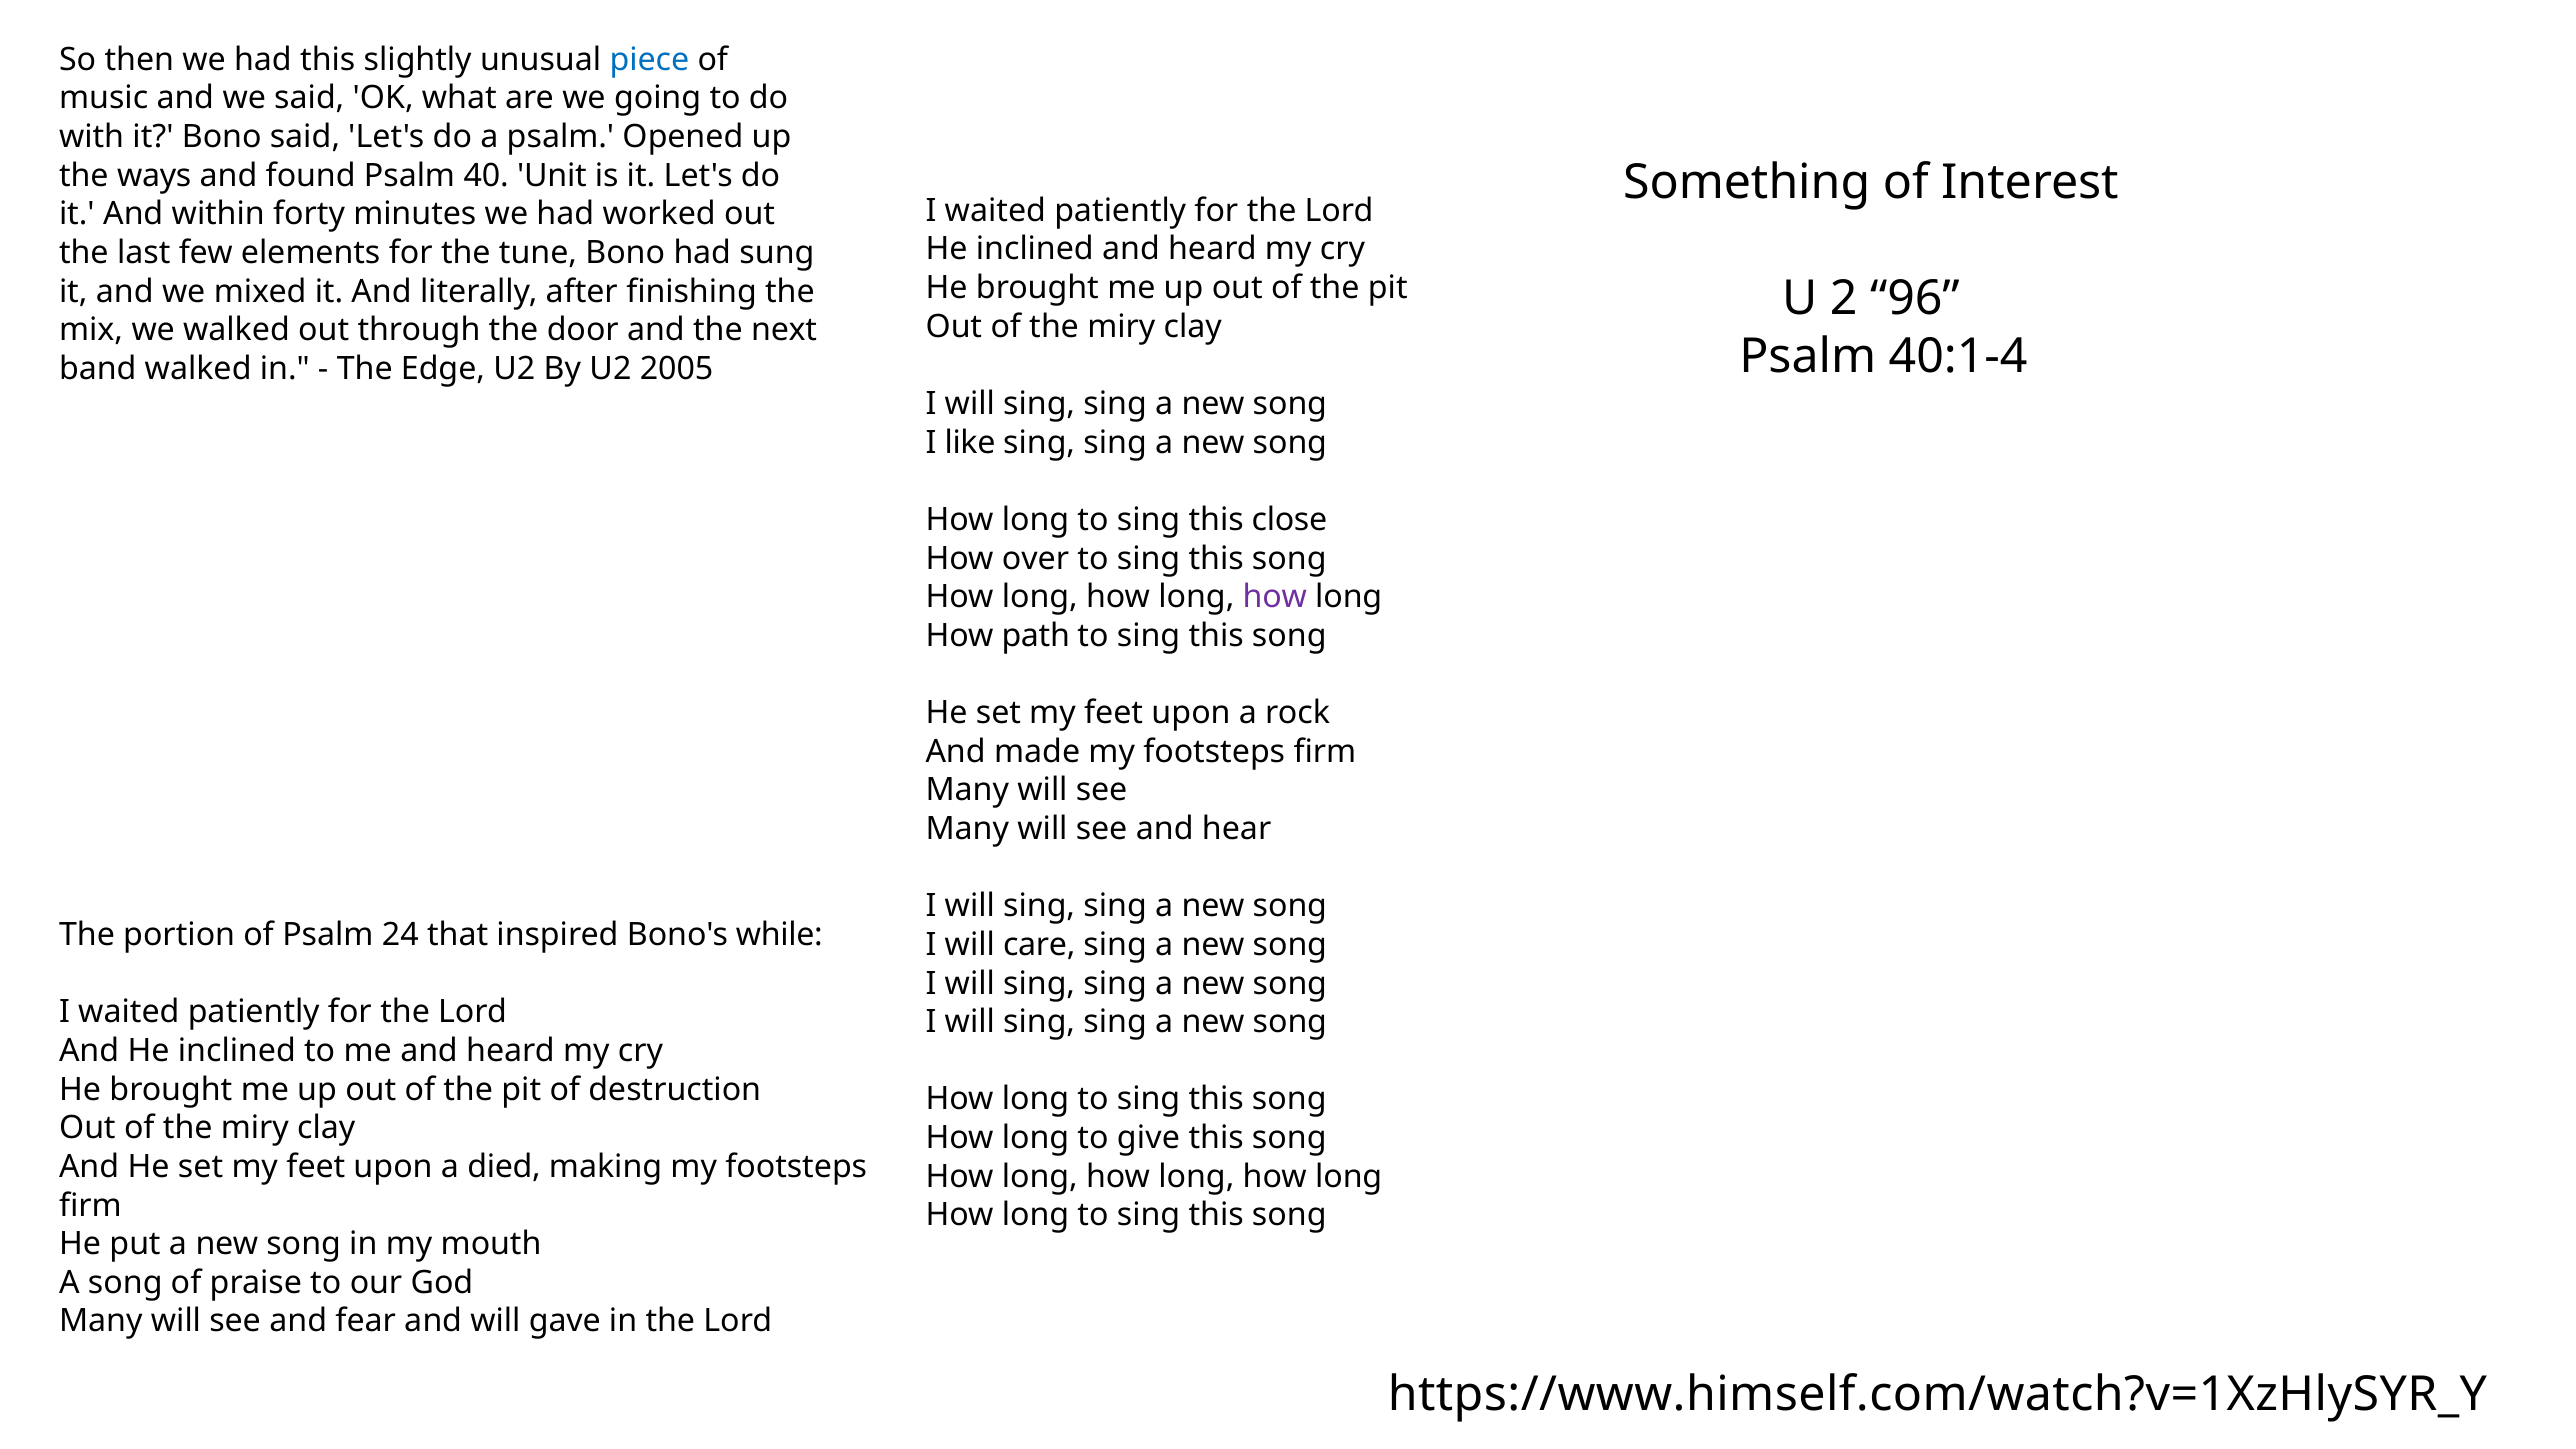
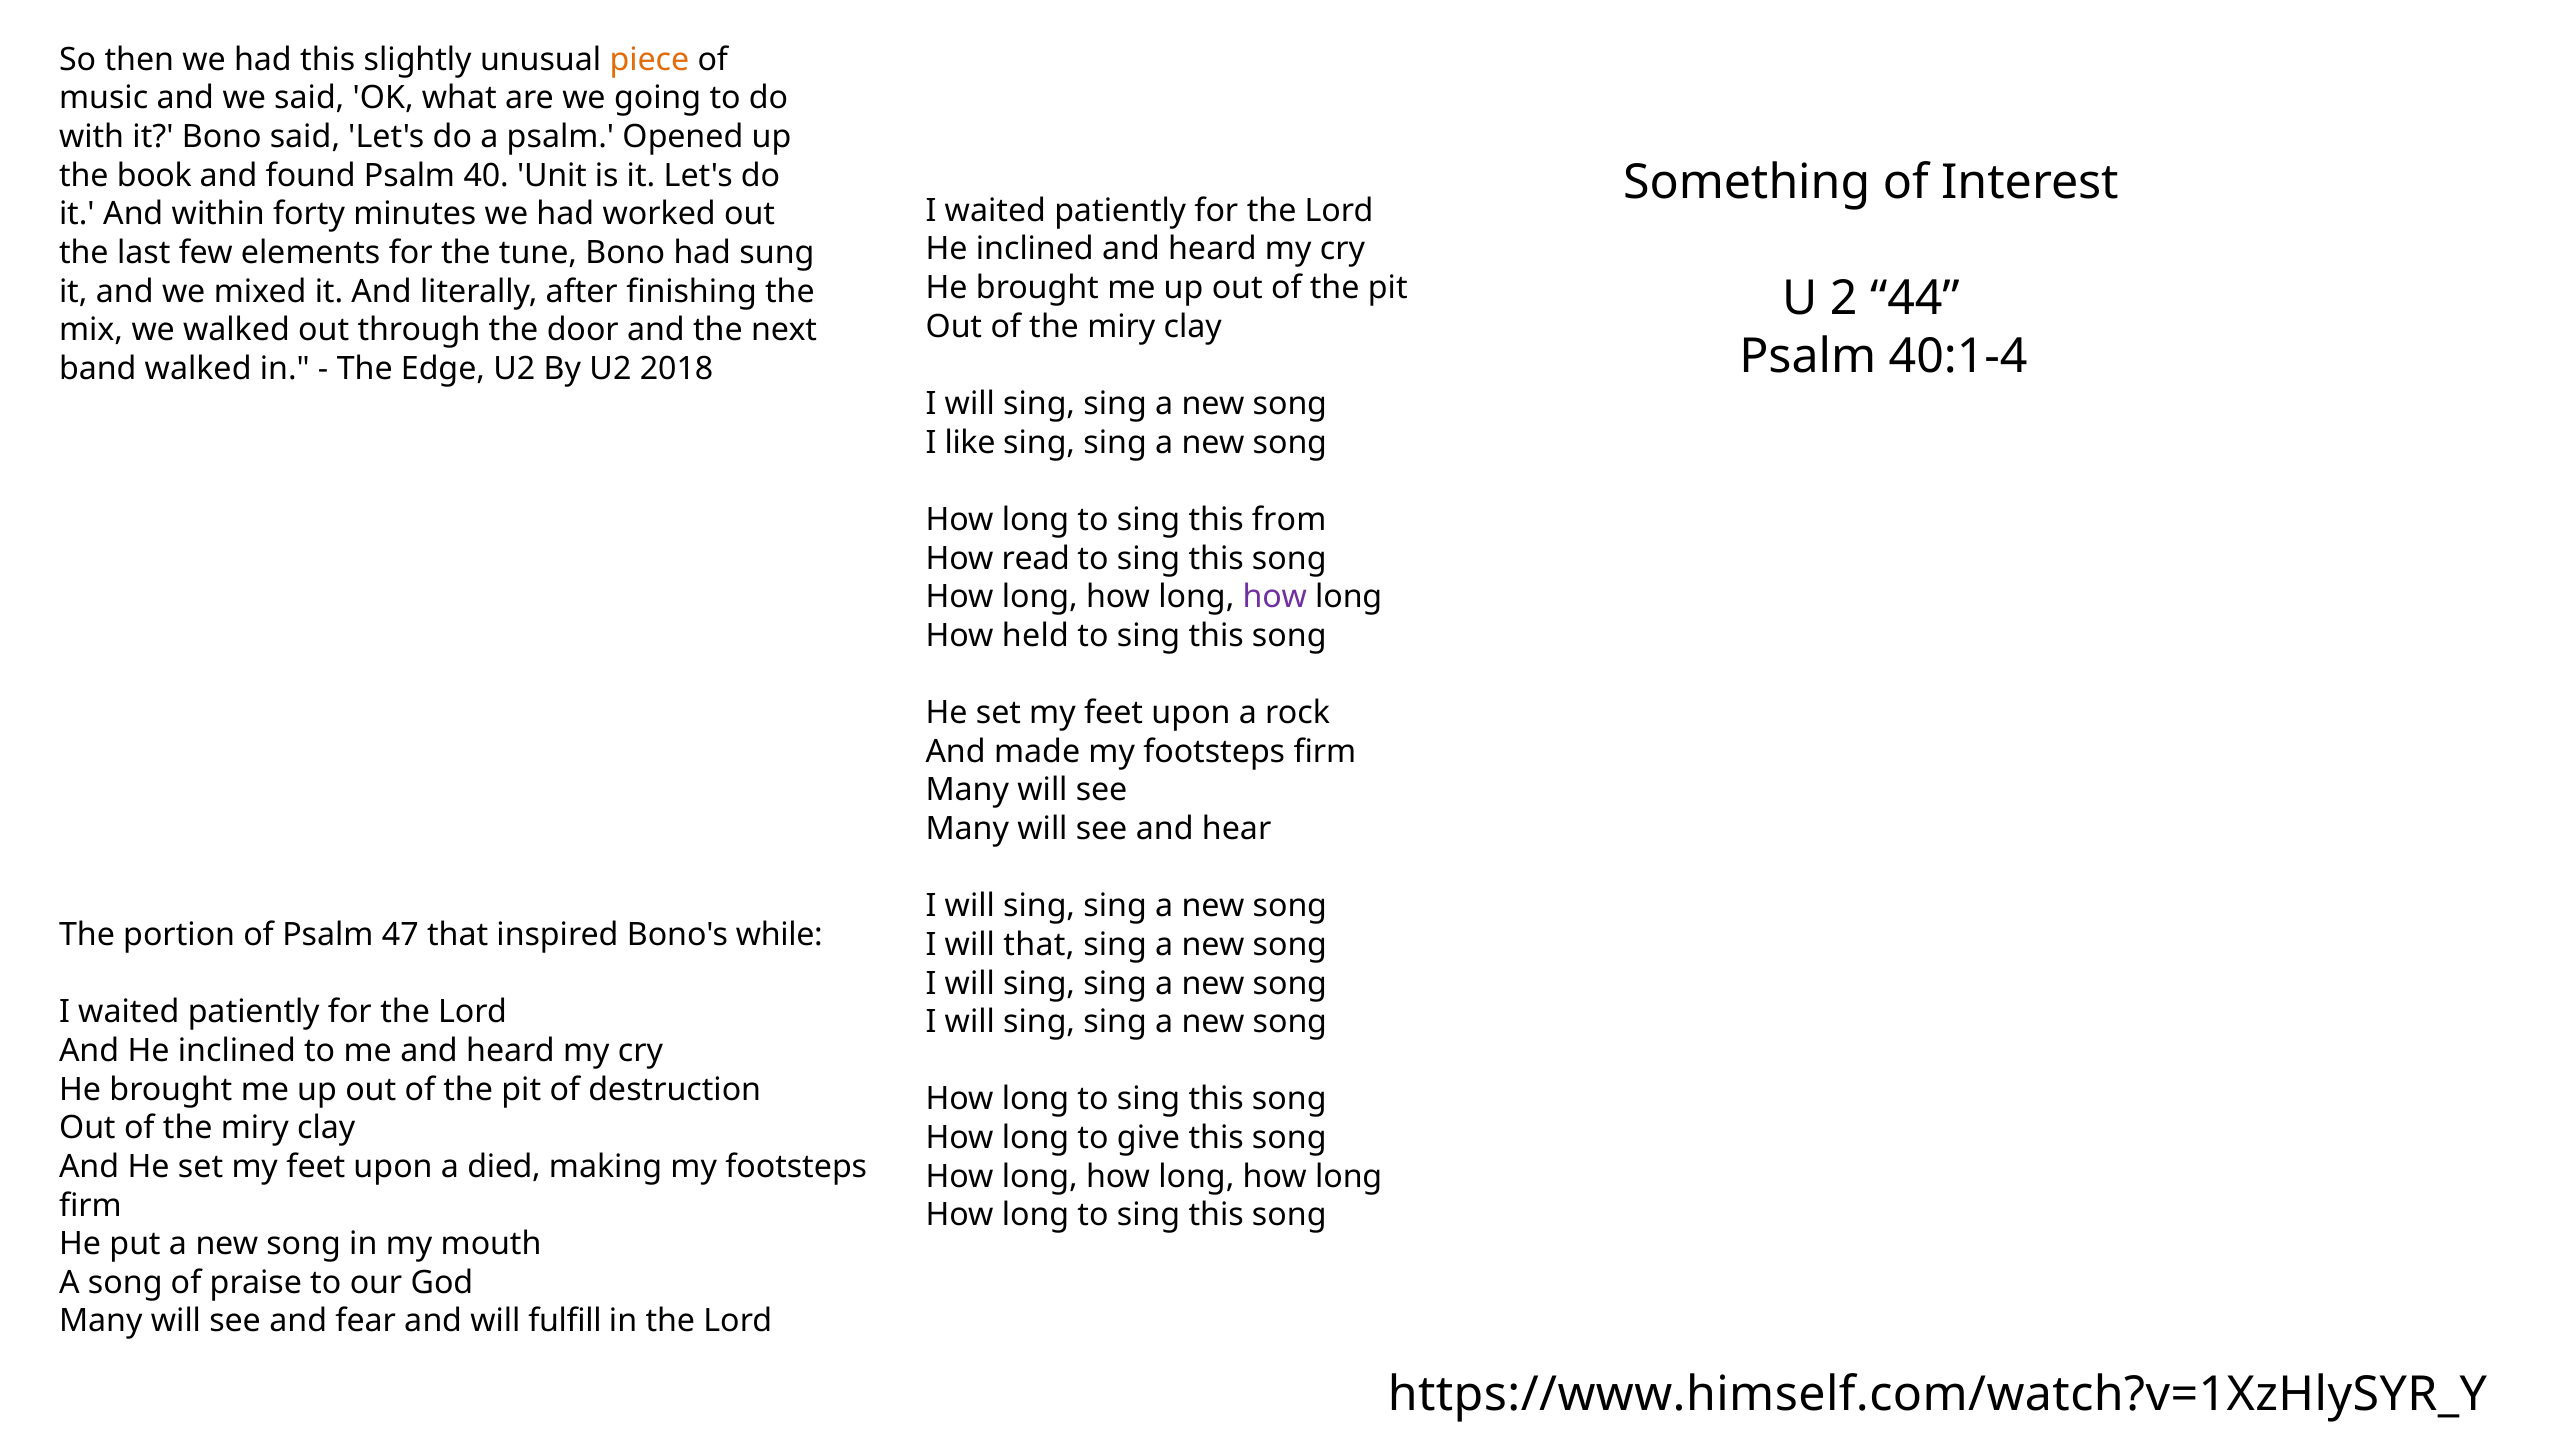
piece colour: blue -> orange
ways: ways -> book
96: 96 -> 44
2005: 2005 -> 2018
close: close -> from
over: over -> read
path: path -> held
24: 24 -> 47
will care: care -> that
gave: gave -> fulfill
